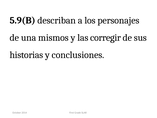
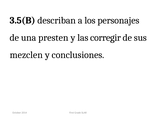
5.9(B: 5.9(B -> 3.5(B
mismos: mismos -> presten
historias: historias -> mezclen
